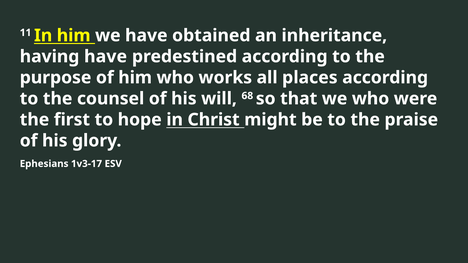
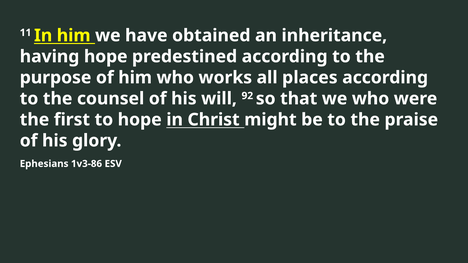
having have: have -> hope
68: 68 -> 92
1v3-17: 1v3-17 -> 1v3-86
